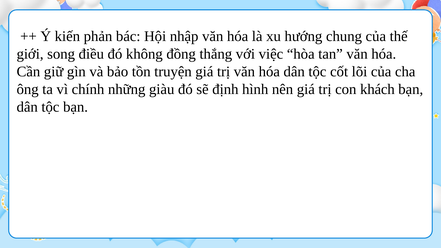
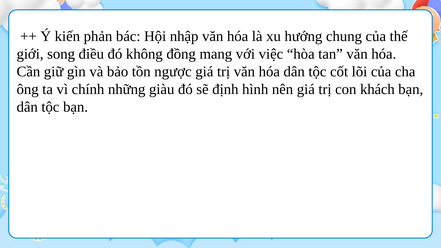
thắng: thắng -> mang
truyện: truyện -> ngược
